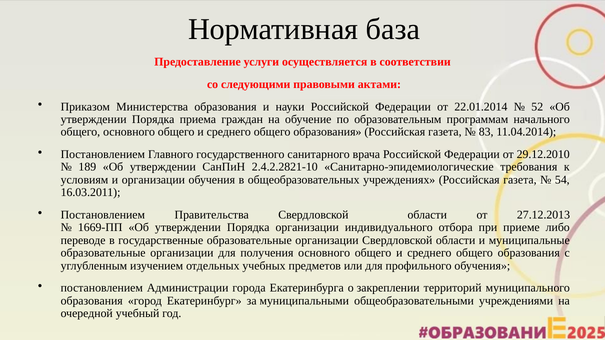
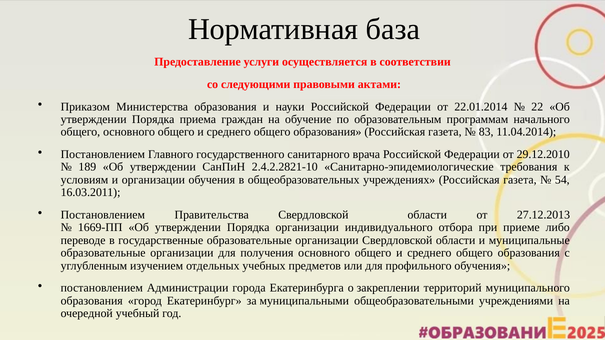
52: 52 -> 22
